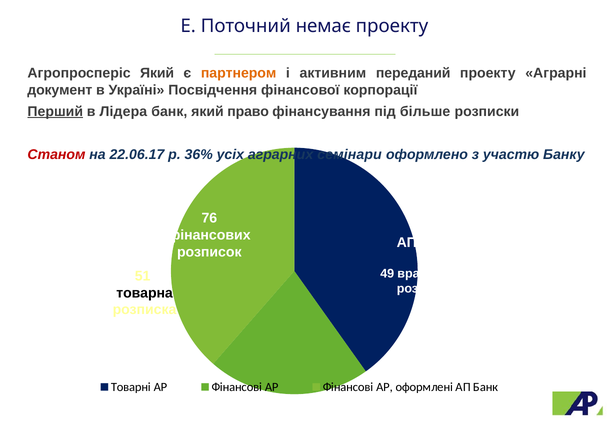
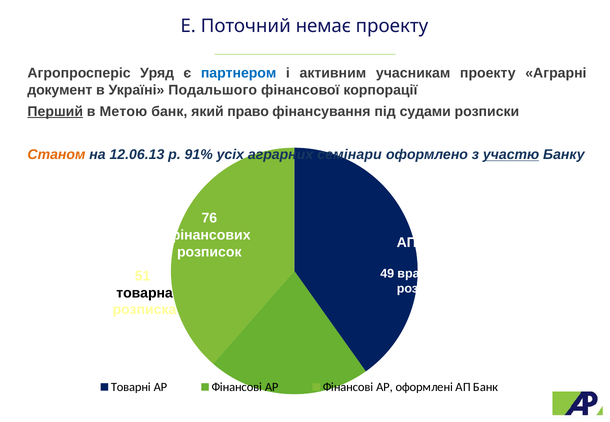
Агропросперіс Який: Який -> Уряд
партнером colour: orange -> blue
переданий: переданий -> учасникам
Посвідчення: Посвідчення -> Подальшого
Лідера: Лідера -> Метою
більше: більше -> судами
Станом colour: red -> orange
22.06.17: 22.06.17 -> 12.06.13
36%: 36% -> 91%
участю underline: none -> present
